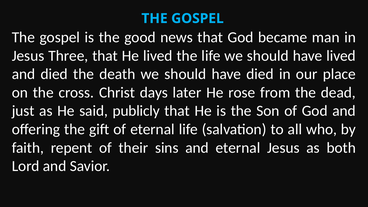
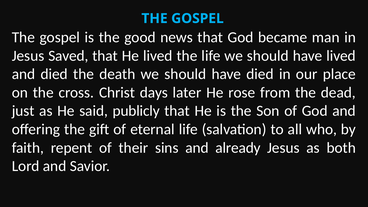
Three: Three -> Saved
and eternal: eternal -> already
